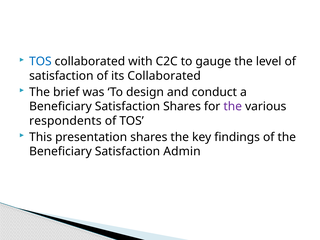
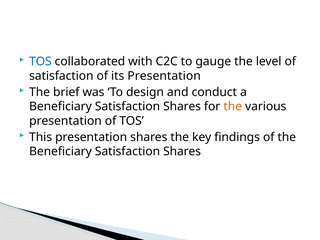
its Collaborated: Collaborated -> Presentation
the at (233, 106) colour: purple -> orange
respondents at (65, 121): respondents -> presentation
Admin at (182, 151): Admin -> Shares
